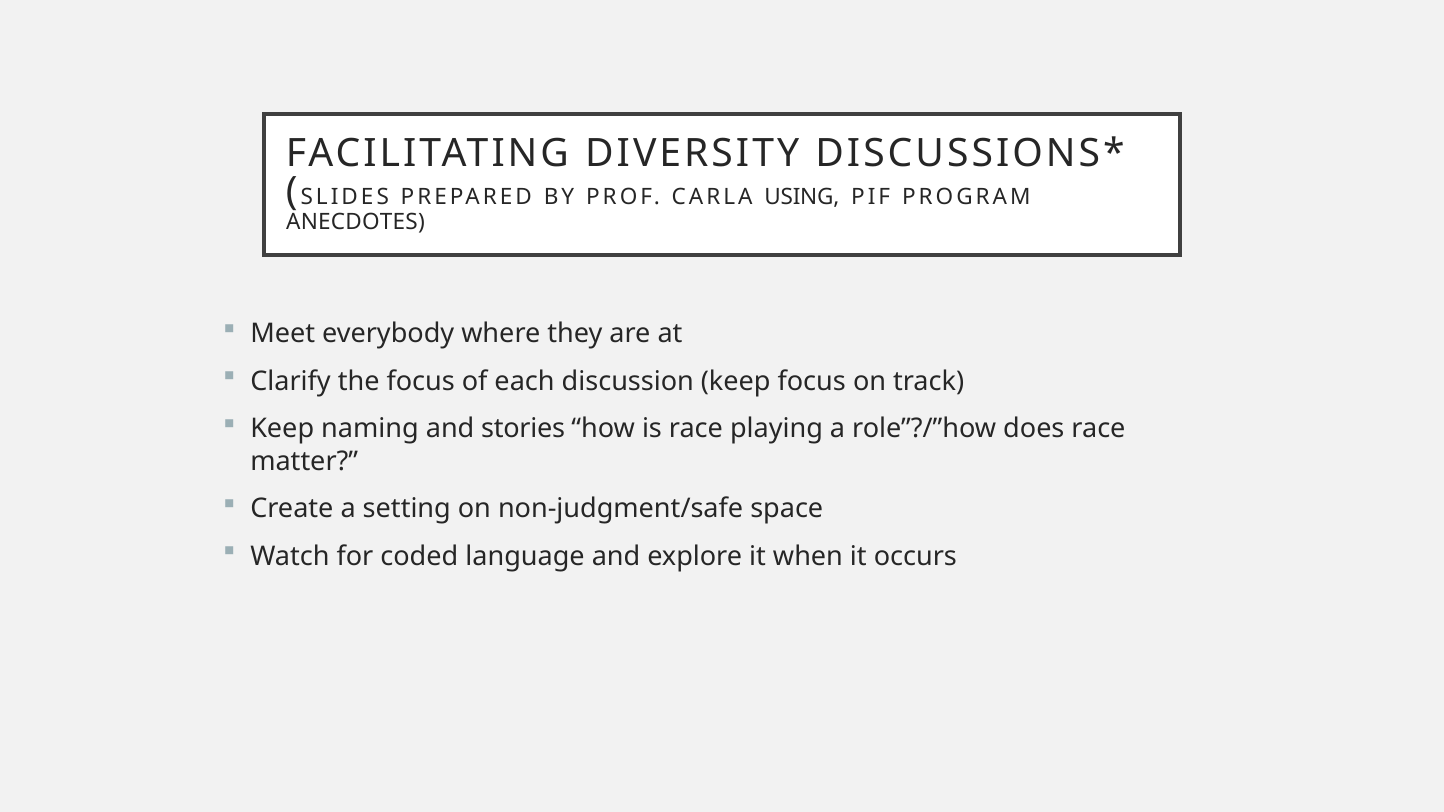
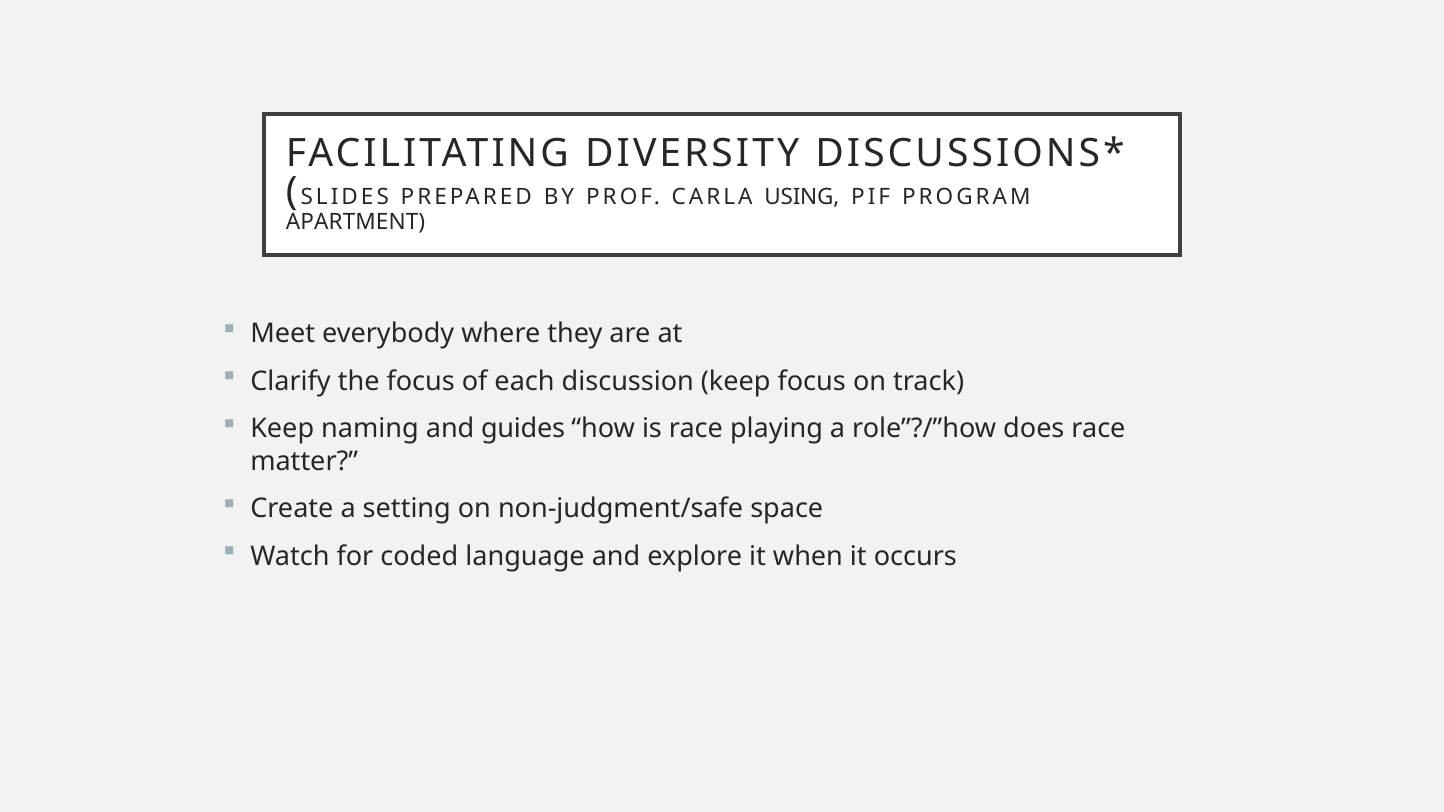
ANECDOTES: ANECDOTES -> APARTMENT
stories: stories -> guides
